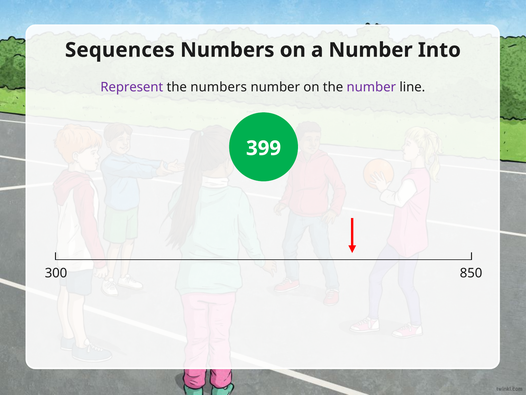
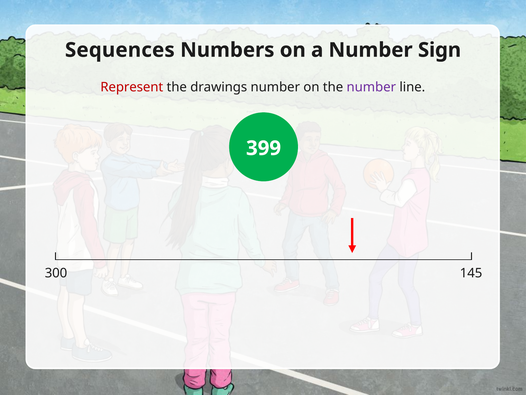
Into: Into -> Sign
Represent colour: purple -> red
the numbers: numbers -> drawings
850: 850 -> 145
